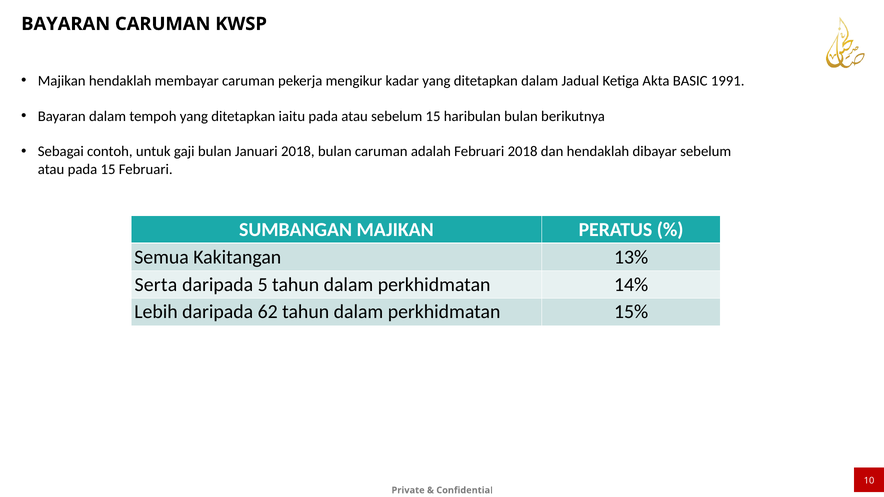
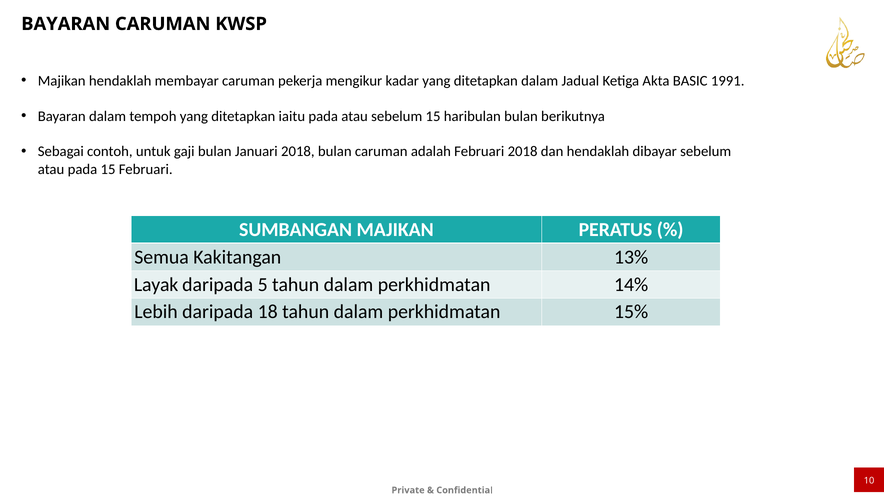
Serta: Serta -> Layak
62: 62 -> 18
